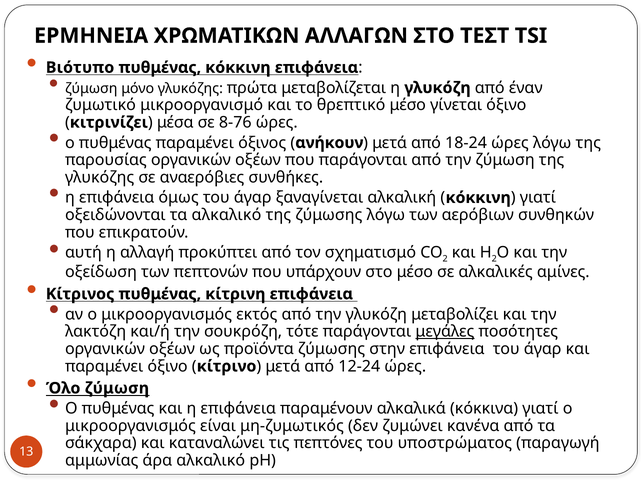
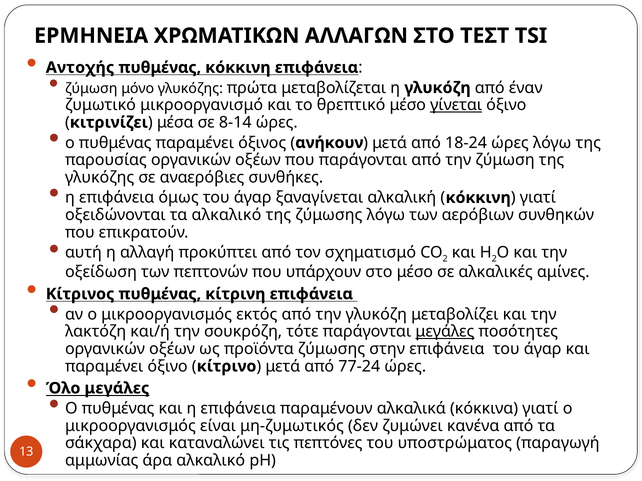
Βιότυπο: Βιότυπο -> Αντοχής
γίνεται underline: none -> present
8-76: 8-76 -> 8-14
12-24: 12-24 -> 77-24
Όλο ζύμωση: ζύμωση -> μεγάλες
